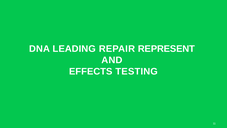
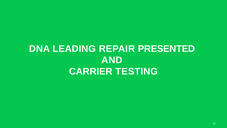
REPRESENT: REPRESENT -> PRESENTED
EFFECTS: EFFECTS -> CARRIER
